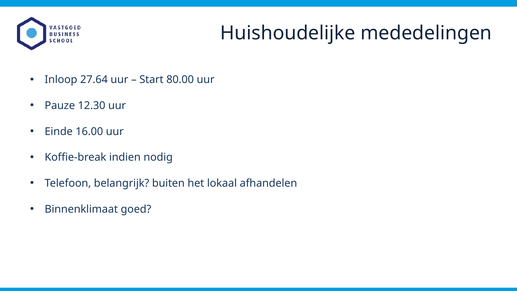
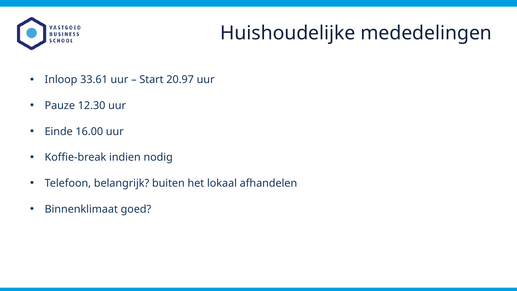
27.64: 27.64 -> 33.61
80.00: 80.00 -> 20.97
